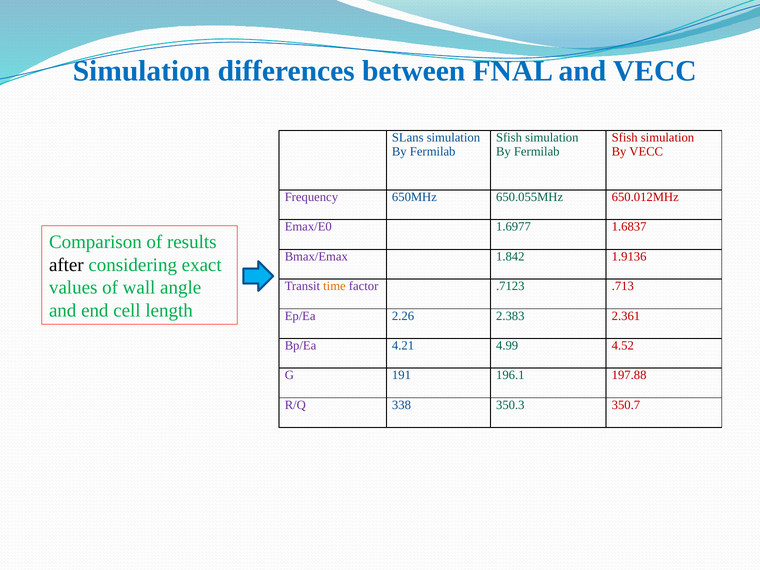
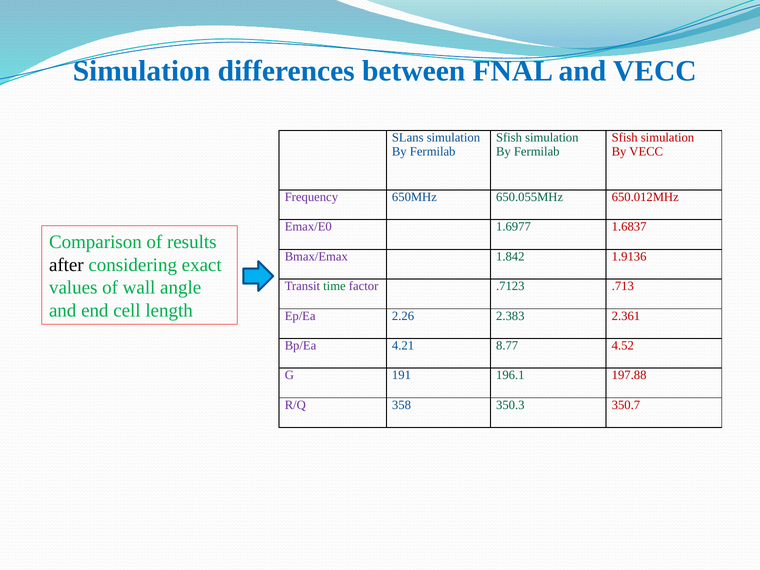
time colour: orange -> green
4.99: 4.99 -> 8.77
338: 338 -> 358
